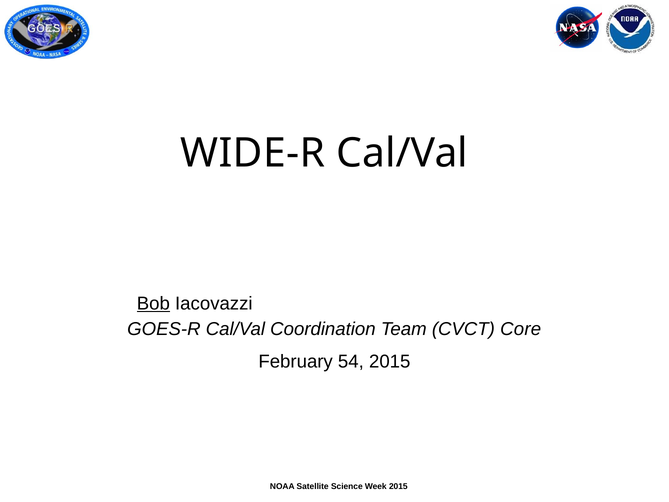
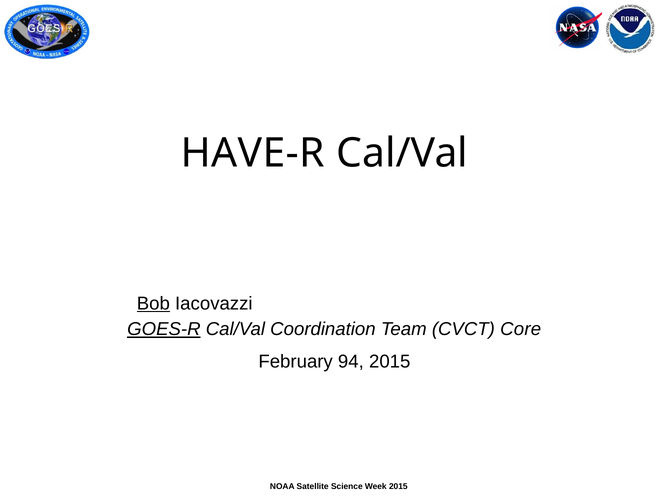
WIDE-R: WIDE-R -> HAVE-R
GOES-R underline: none -> present
54: 54 -> 94
